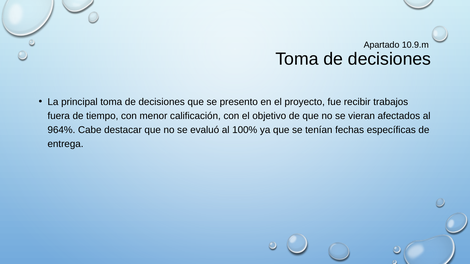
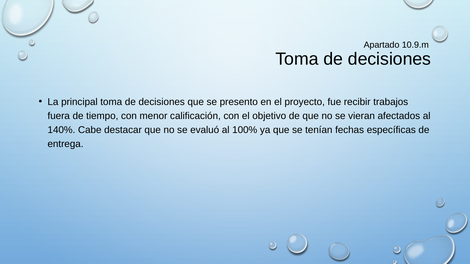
964%: 964% -> 140%
